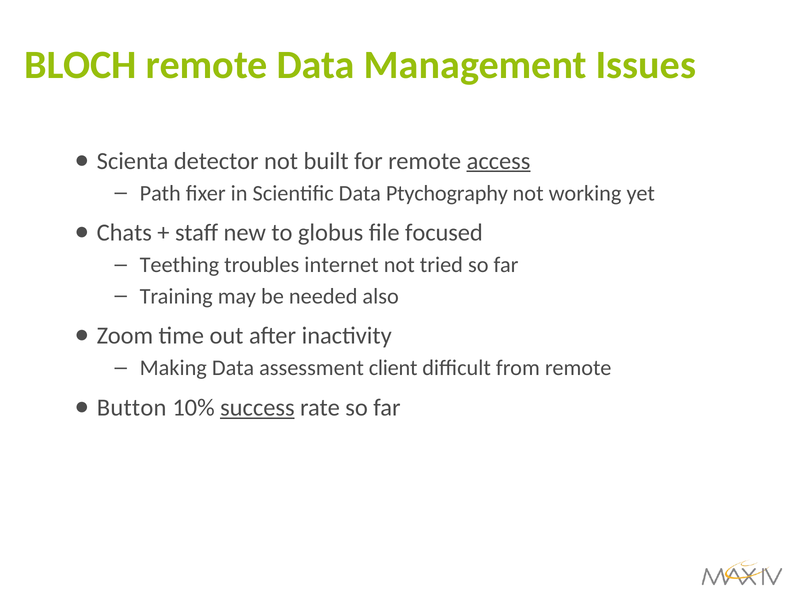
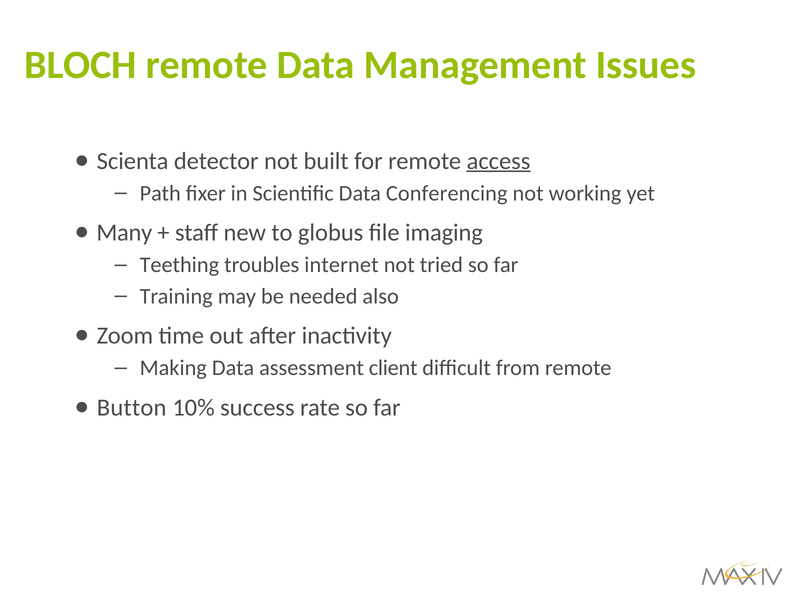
Ptychography: Ptychography -> Conferencing
Chats: Chats -> Many
focused: focused -> imaging
success underline: present -> none
